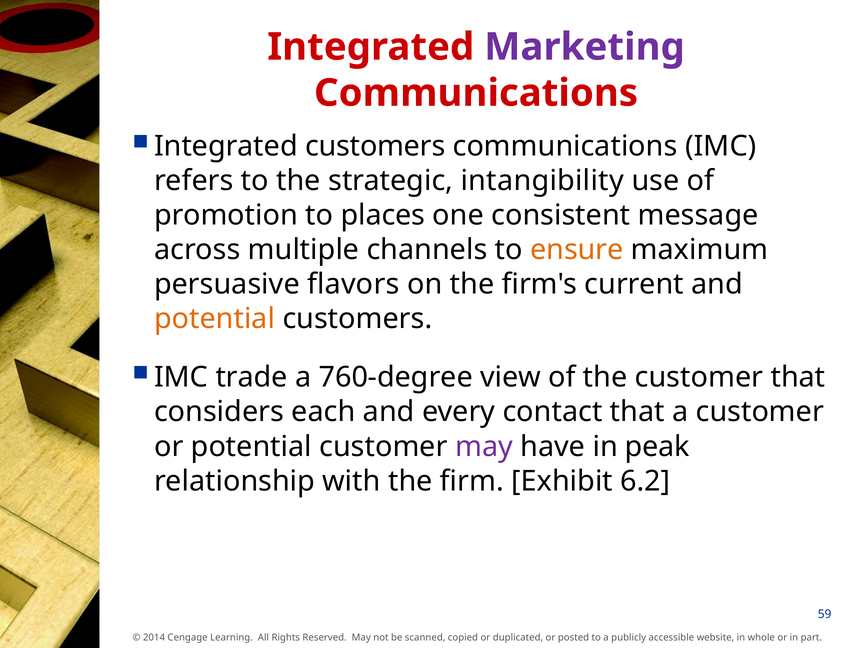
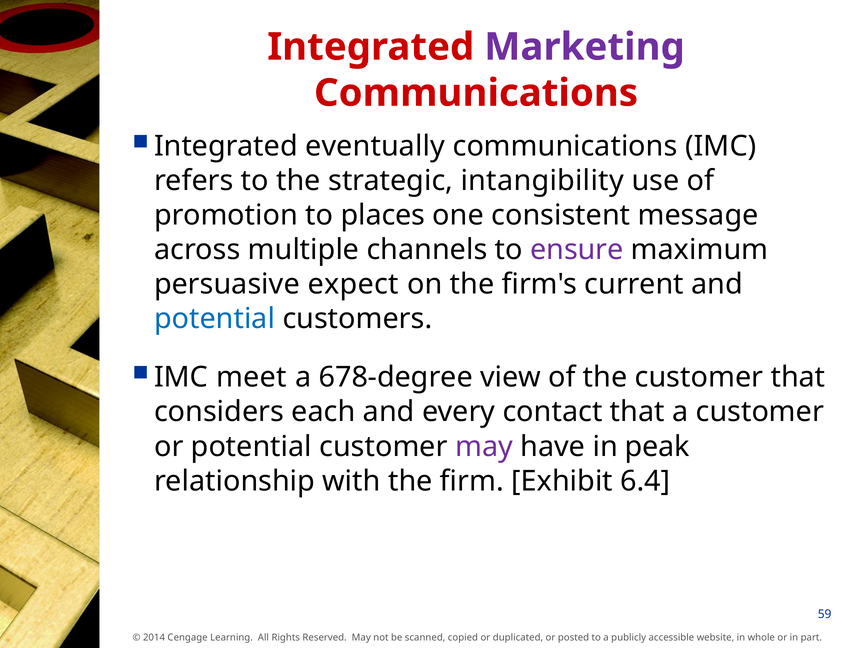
Integrated customers: customers -> eventually
ensure colour: orange -> purple
flavors: flavors -> expect
potential at (215, 319) colour: orange -> blue
trade: trade -> meet
760-degree: 760-degree -> 678-degree
6.2: 6.2 -> 6.4
